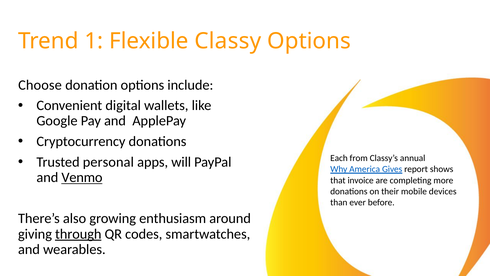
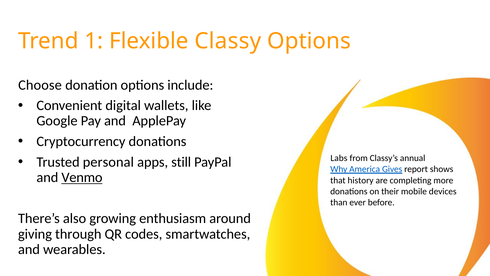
Each: Each -> Labs
will: will -> still
invoice: invoice -> history
through underline: present -> none
